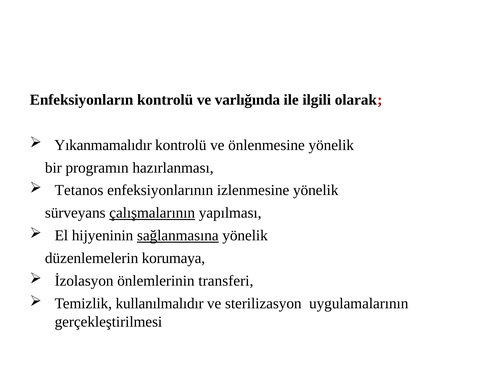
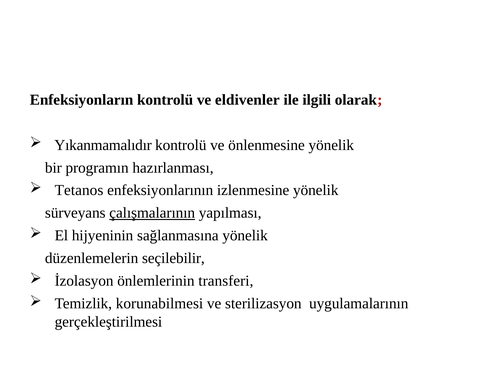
varlığında: varlığında -> eldivenler
sağlanmasına underline: present -> none
korumaya: korumaya -> seçilebilir
kullanılmalıdır: kullanılmalıdır -> korunabilmesi
